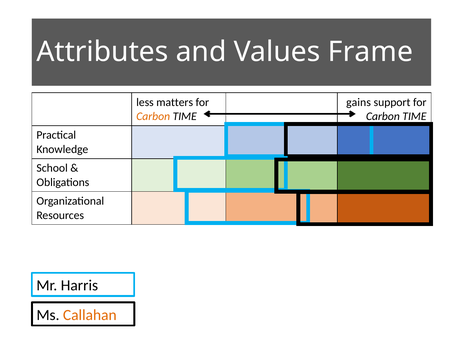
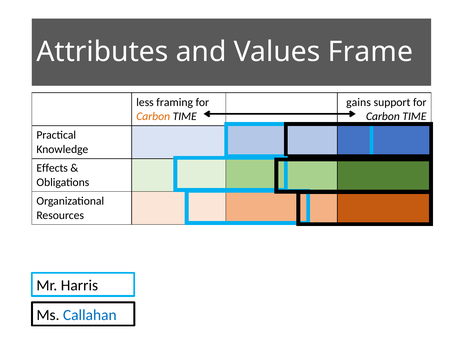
matters: matters -> framing
School: School -> Effects
Callahan colour: orange -> blue
